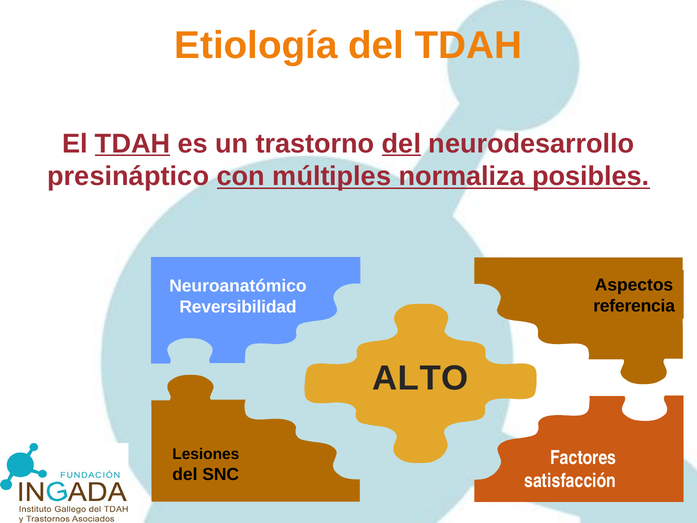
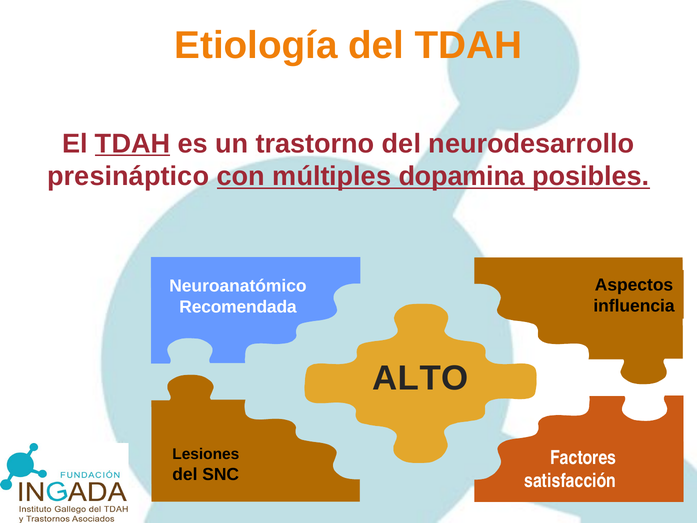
del at (402, 144) underline: present -> none
normaliza: normaliza -> dopamina
referencia: referencia -> influencia
Reversibilidad: Reversibilidad -> Recomendada
